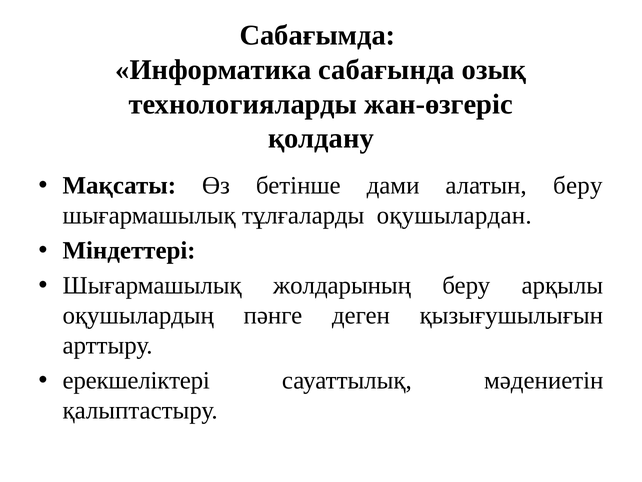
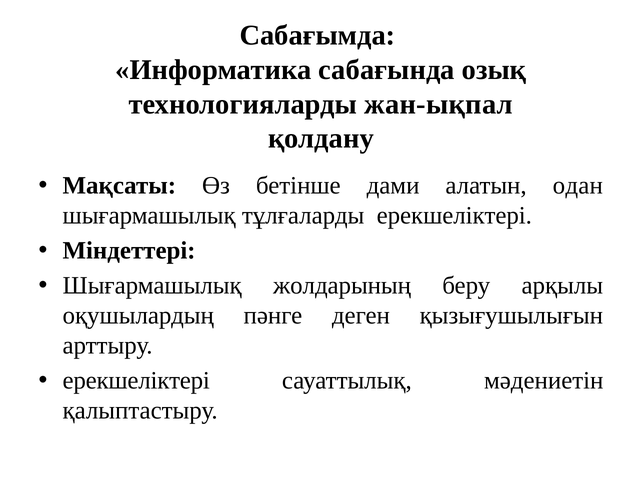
жан-өзгеріс: жан-өзгеріс -> жан-ықпал
алатын беру: беру -> одан
тұлғаларды оқушылардан: оқушылардан -> ерекшеліктері
